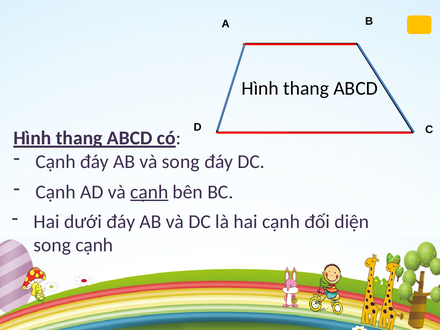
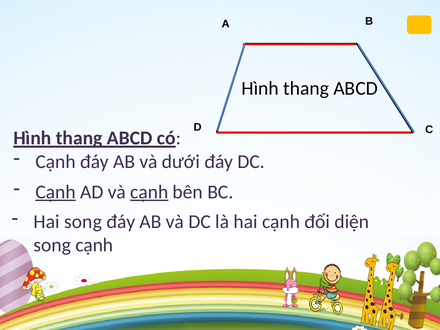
và song: song -> dưới
Cạnh at (55, 192) underline: none -> present
Hai dưới: dưới -> song
